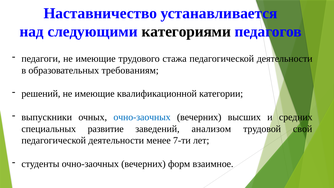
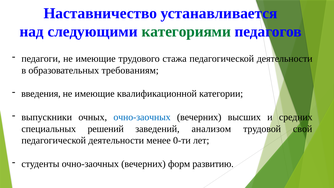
категориями colour: black -> green
решений: решений -> введения
развитие: развитие -> решений
7-ти: 7-ти -> 0-ти
взаимное: взаимное -> развитию
